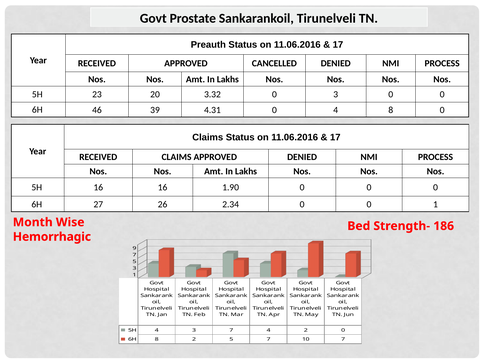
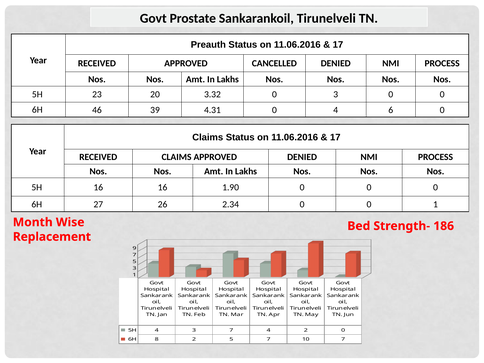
4 8: 8 -> 6
Hemorrhagic: Hemorrhagic -> Replacement
